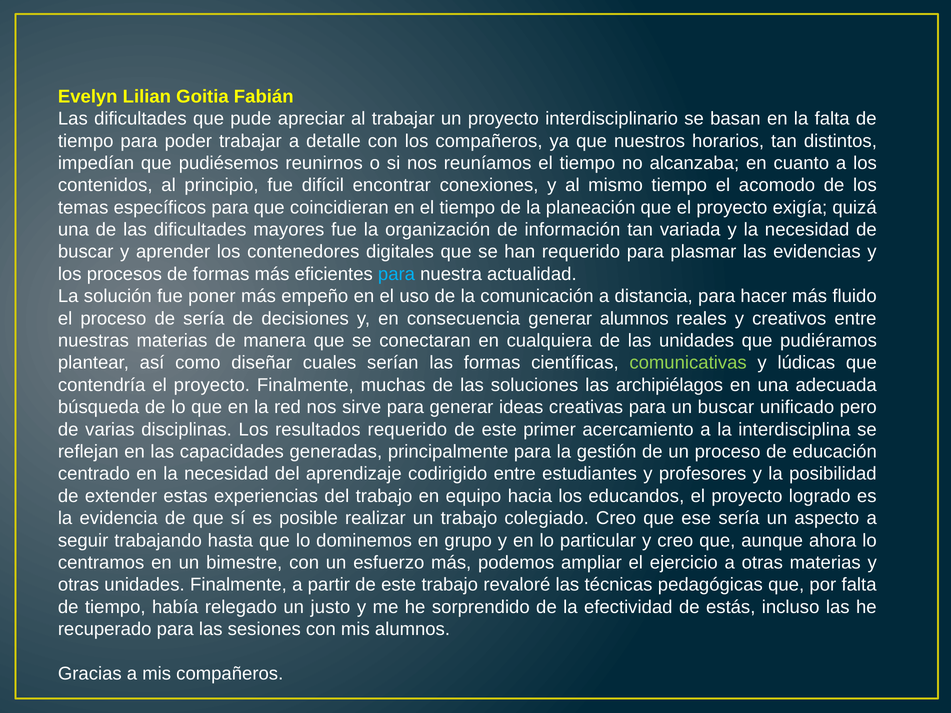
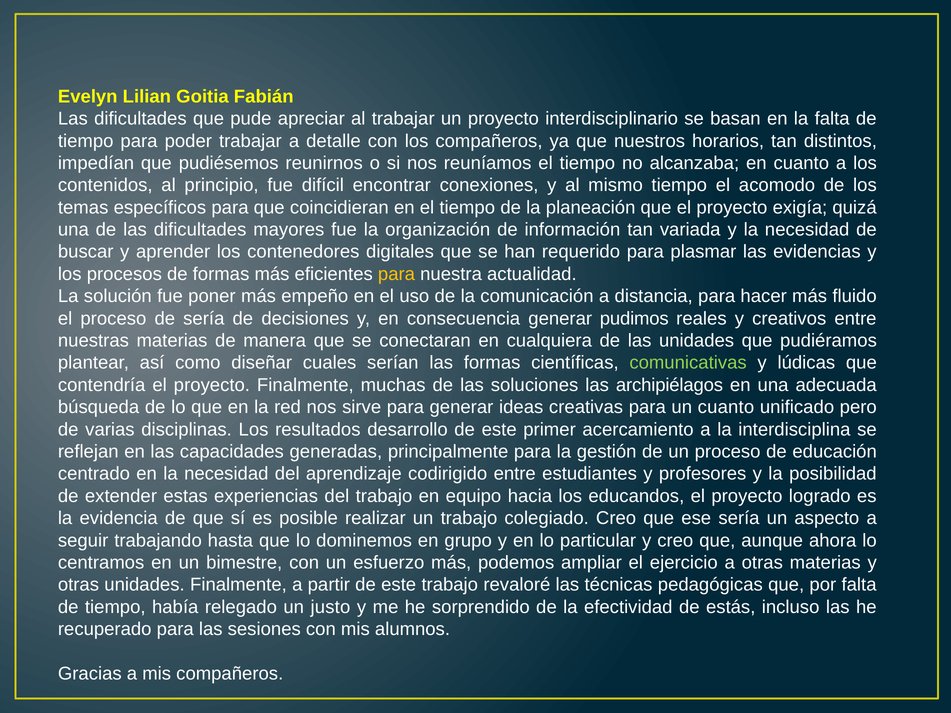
para at (396, 274) colour: light blue -> yellow
generar alumnos: alumnos -> pudimos
un buscar: buscar -> cuanto
resultados requerido: requerido -> desarrollo
